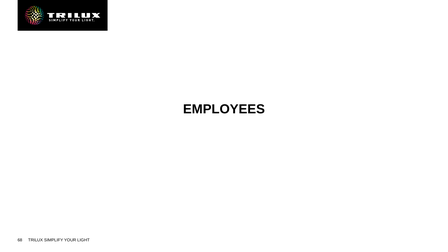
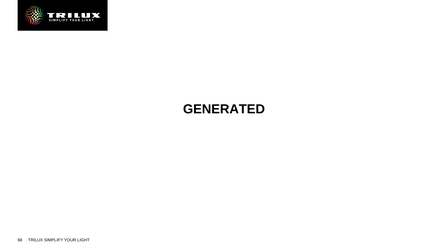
EMPLOYEES: EMPLOYEES -> GENERATED
